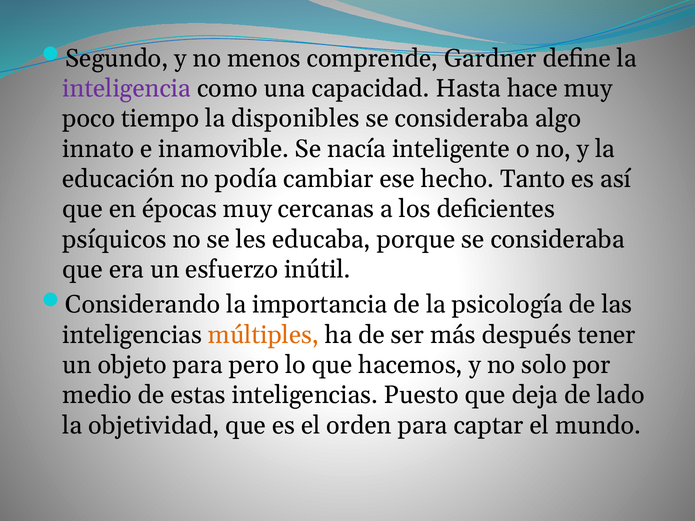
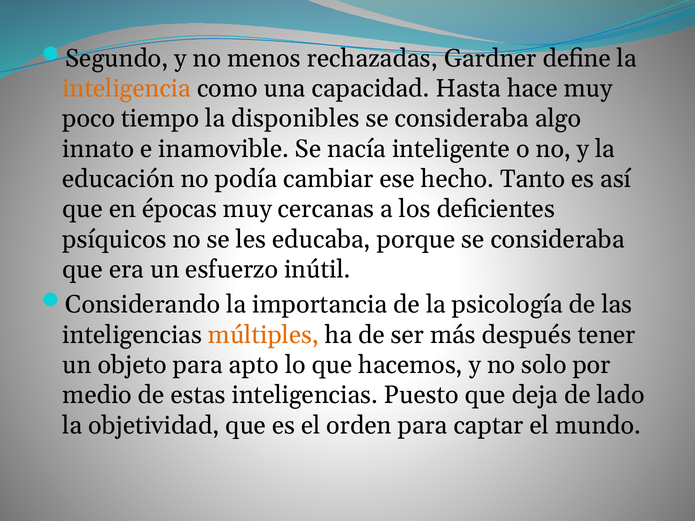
comprende: comprende -> rechazadas
inteligencia colour: purple -> orange
pero: pero -> apto
